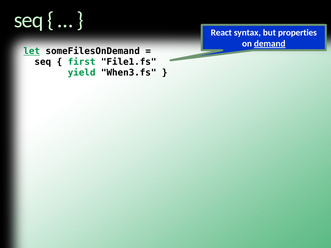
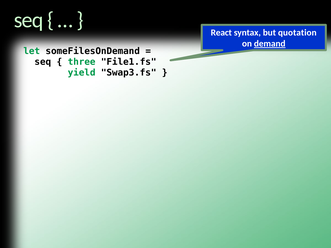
properties: properties -> quotation
let underline: present -> none
first: first -> three
When3.fs: When3.fs -> Swap3.fs
